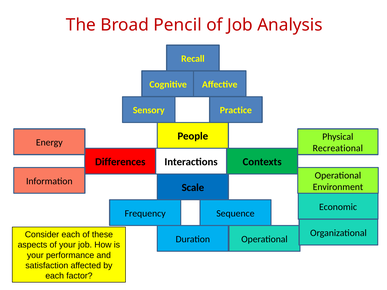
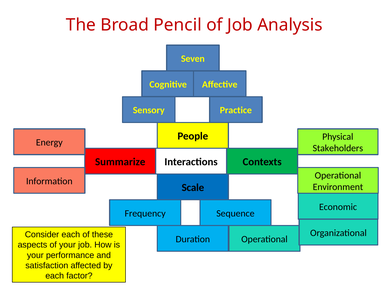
Recall: Recall -> Seven
Recreational: Recreational -> Stakeholders
Differences: Differences -> Summarize
